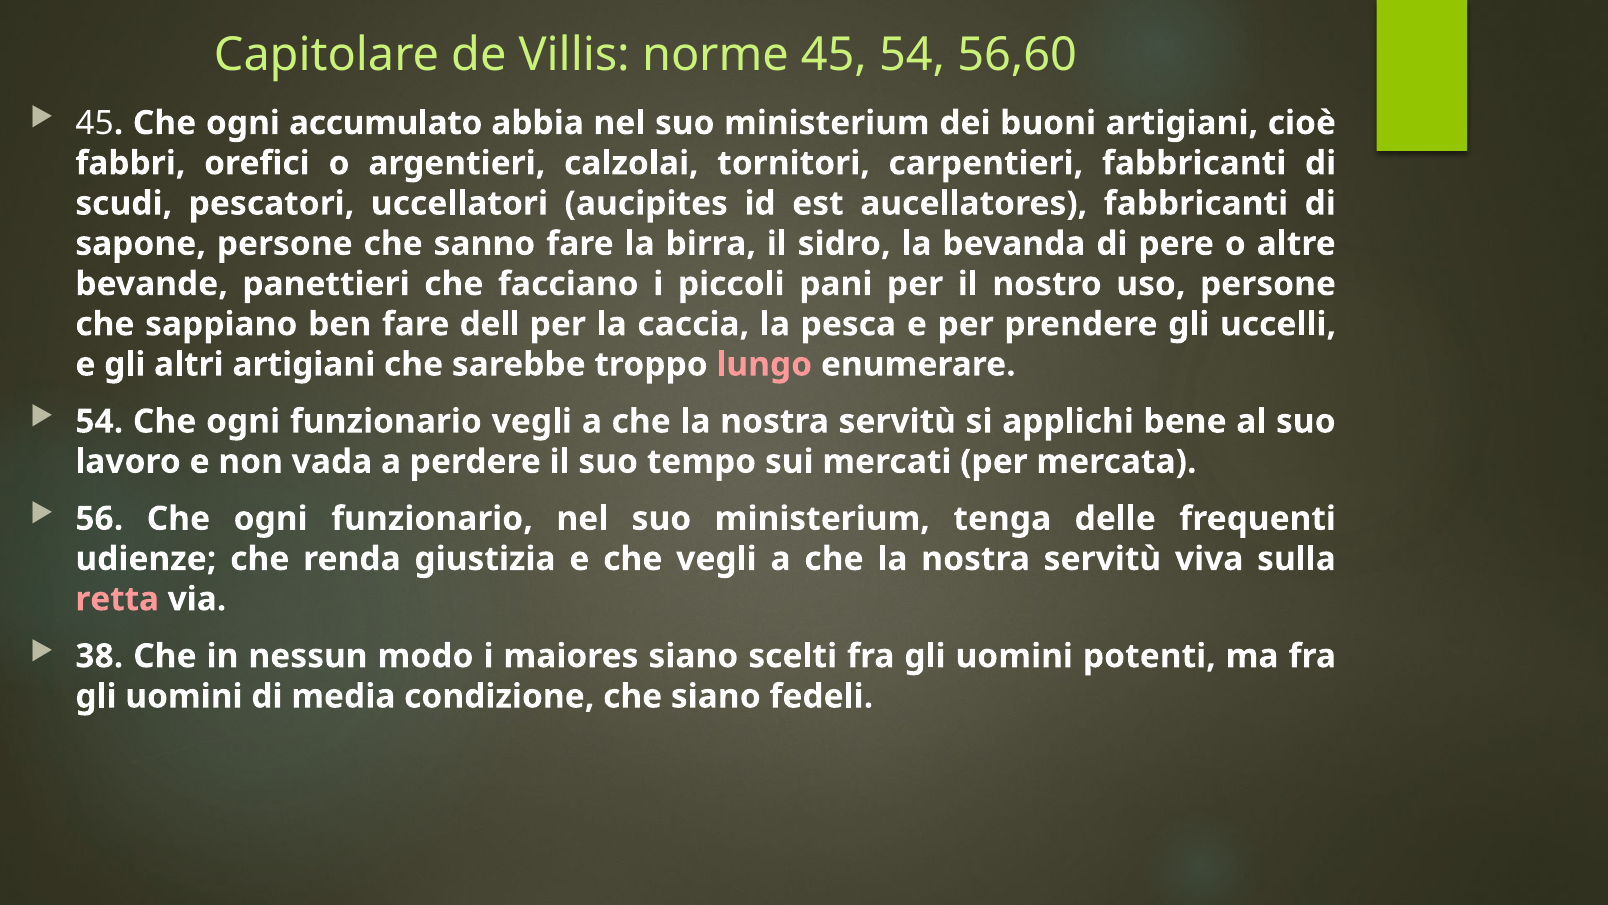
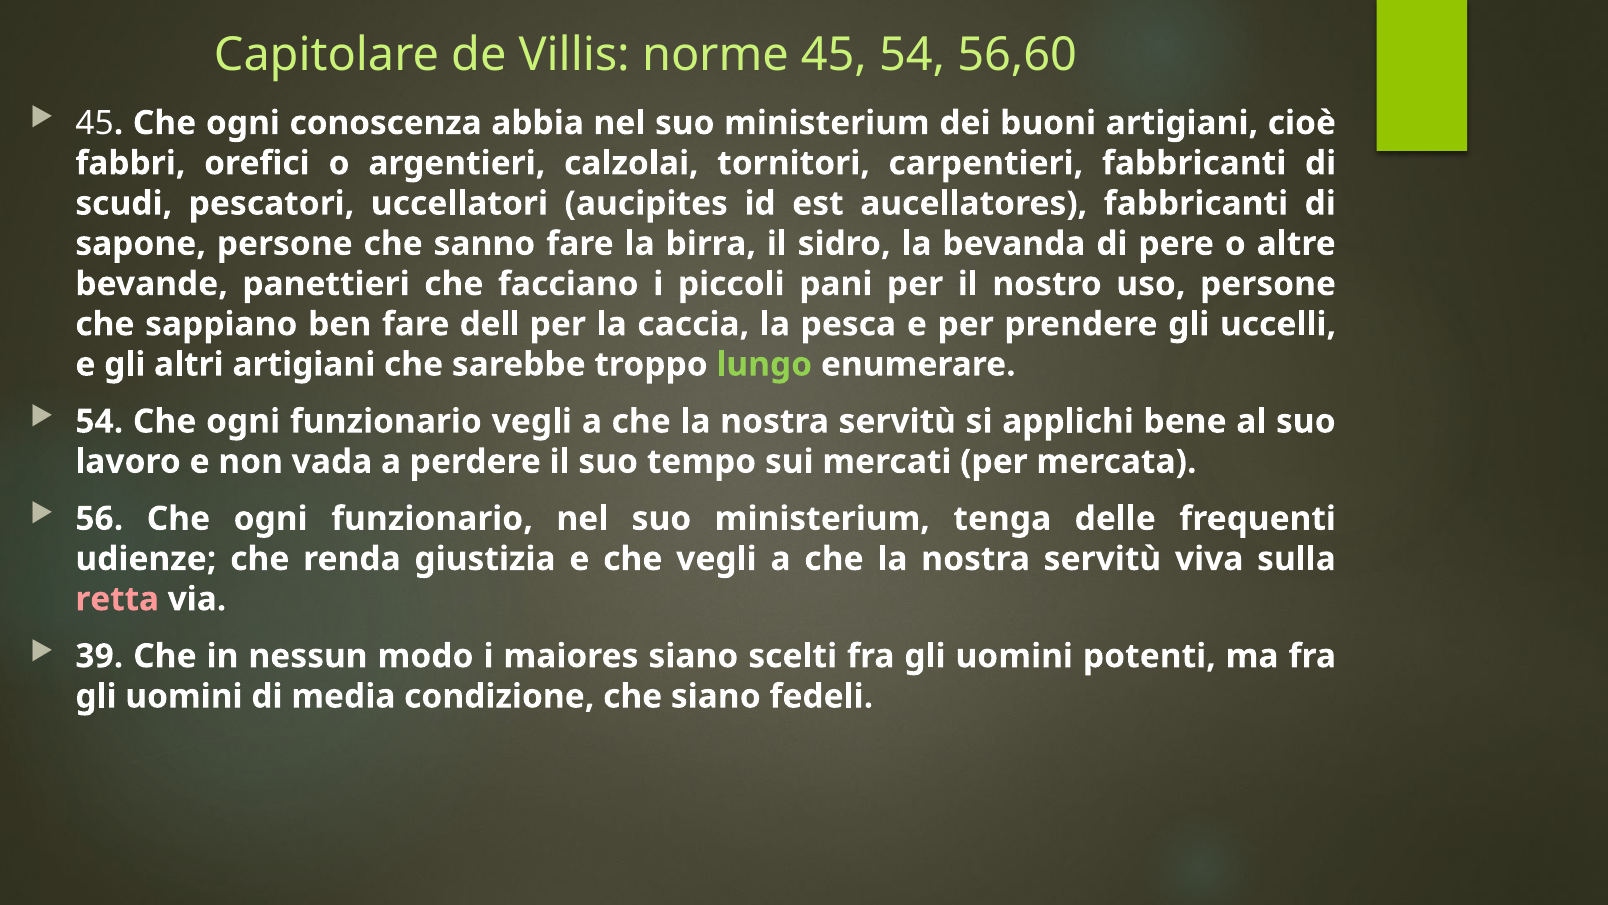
accumulato: accumulato -> conoscenza
lungo colour: pink -> light green
38: 38 -> 39
